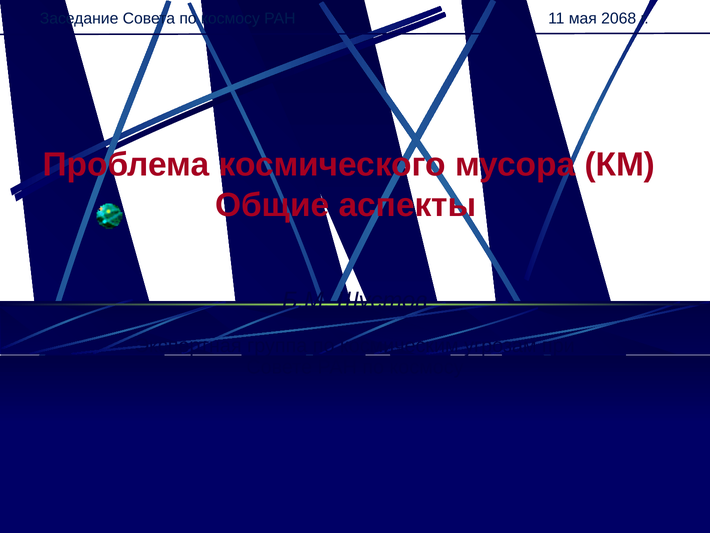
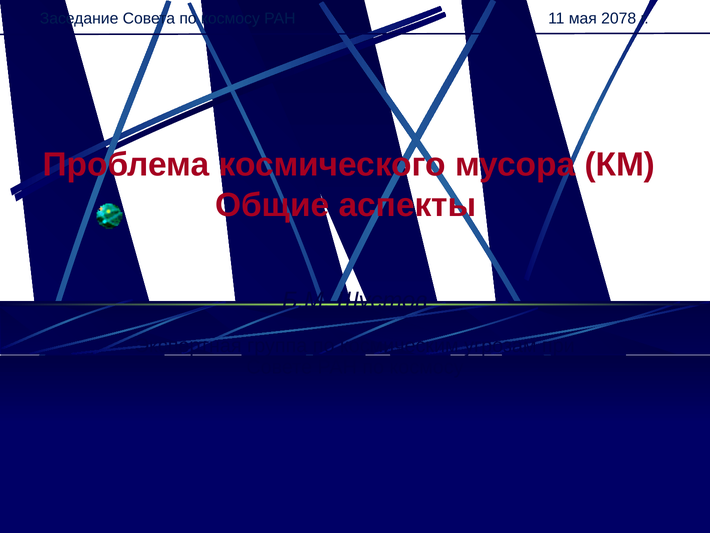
2068: 2068 -> 2078
